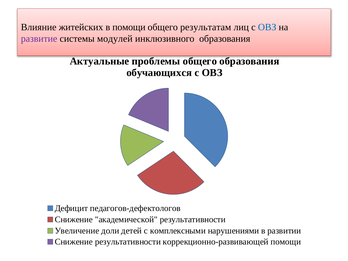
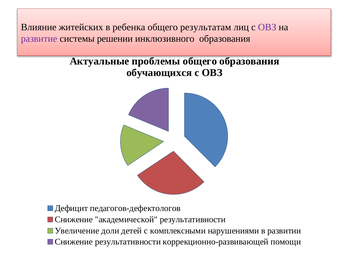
в помощи: помощи -> ребенка
ОВЗ at (267, 27) colour: blue -> purple
модулей: модулей -> решении
